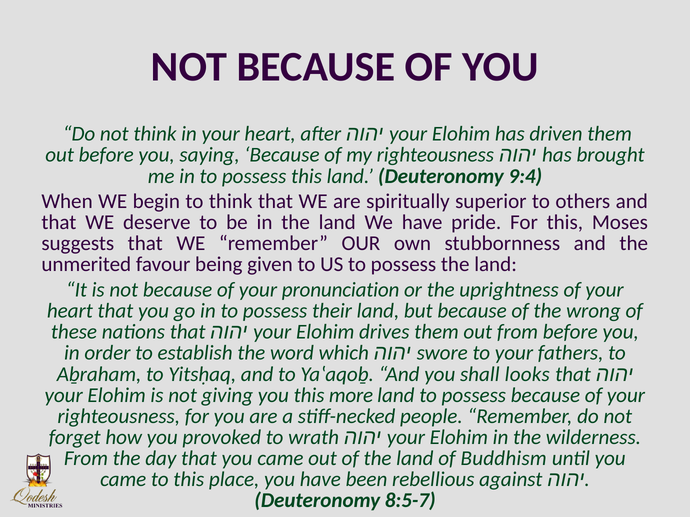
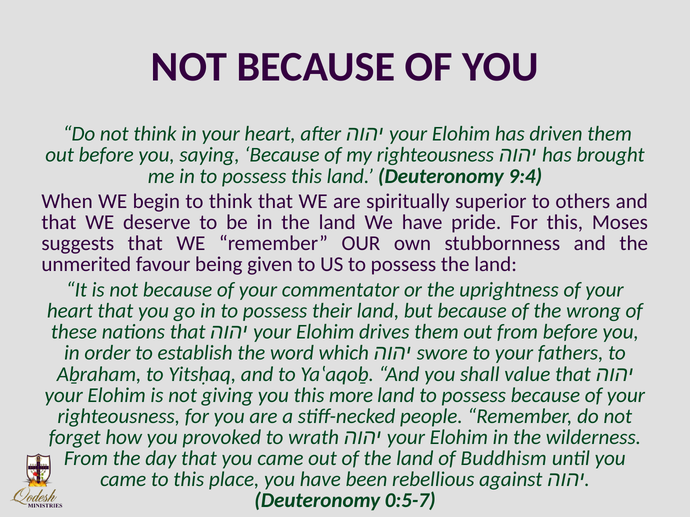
pronunciation: pronunciation -> commentator
looks: looks -> value
8:5-7: 8:5-7 -> 0:5-7
